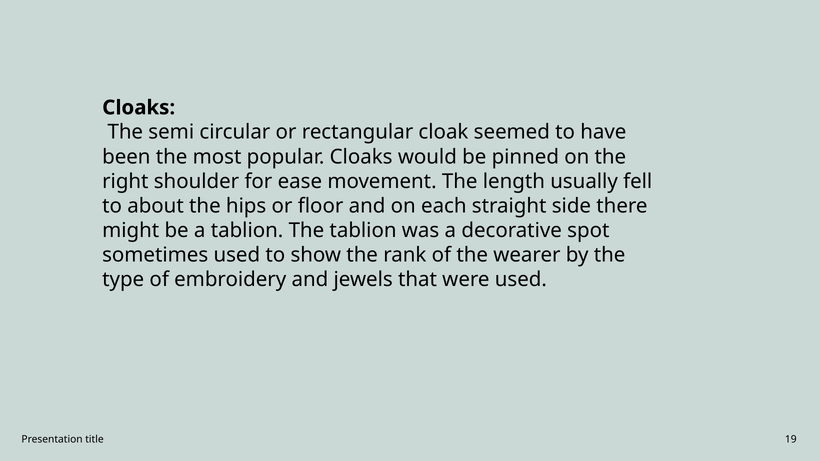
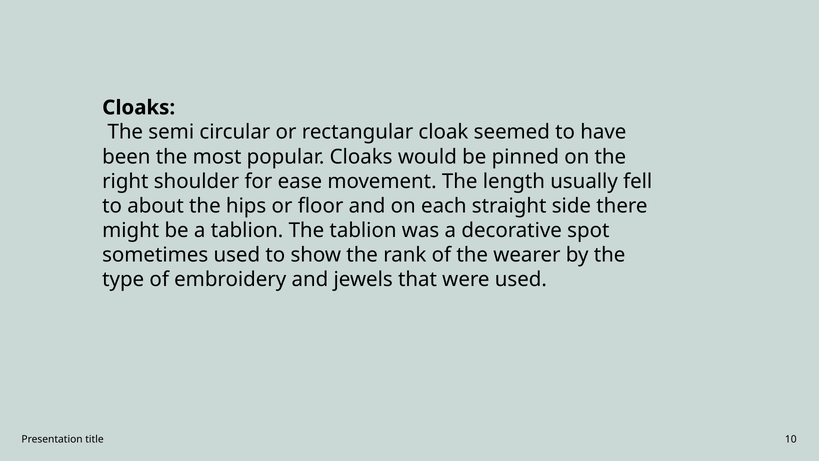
19: 19 -> 10
